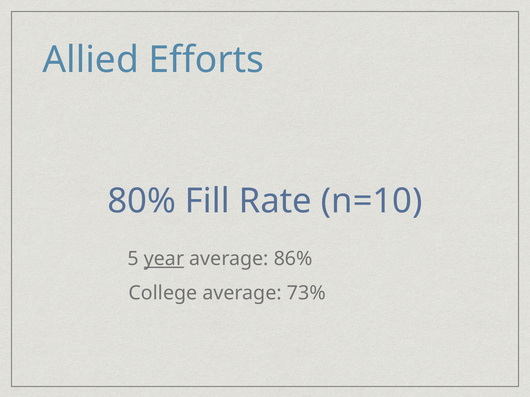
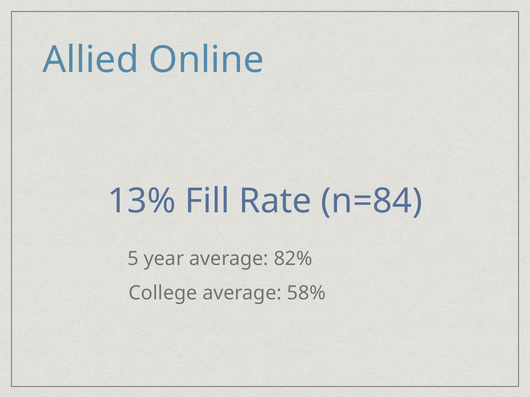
Efforts: Efforts -> Online
80%: 80% -> 13%
n=10: n=10 -> n=84
year underline: present -> none
86%: 86% -> 82%
73%: 73% -> 58%
